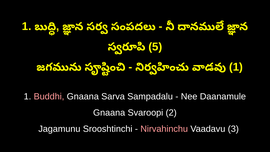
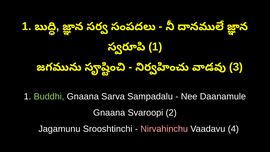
5 at (155, 47): 5 -> 1
1 at (236, 67): 1 -> 3
Buddhi colour: pink -> light green
3: 3 -> 4
